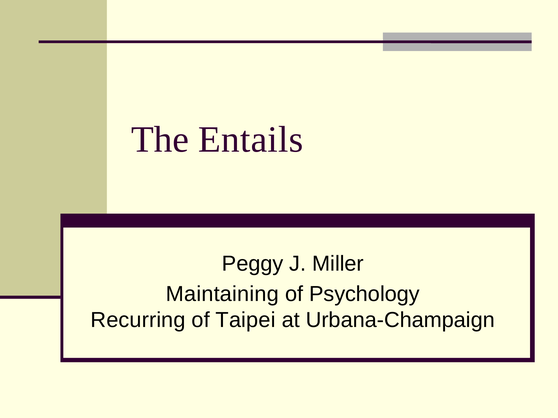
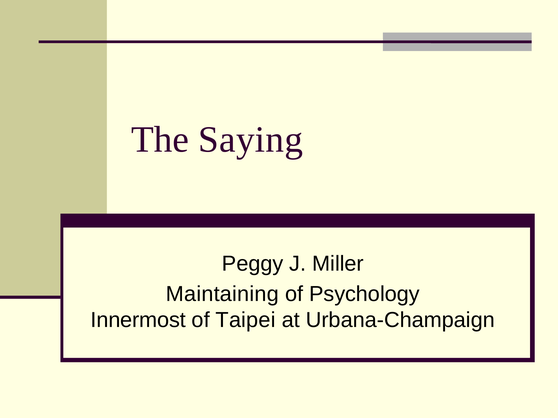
Entails: Entails -> Saying
Recurring: Recurring -> Innermost
